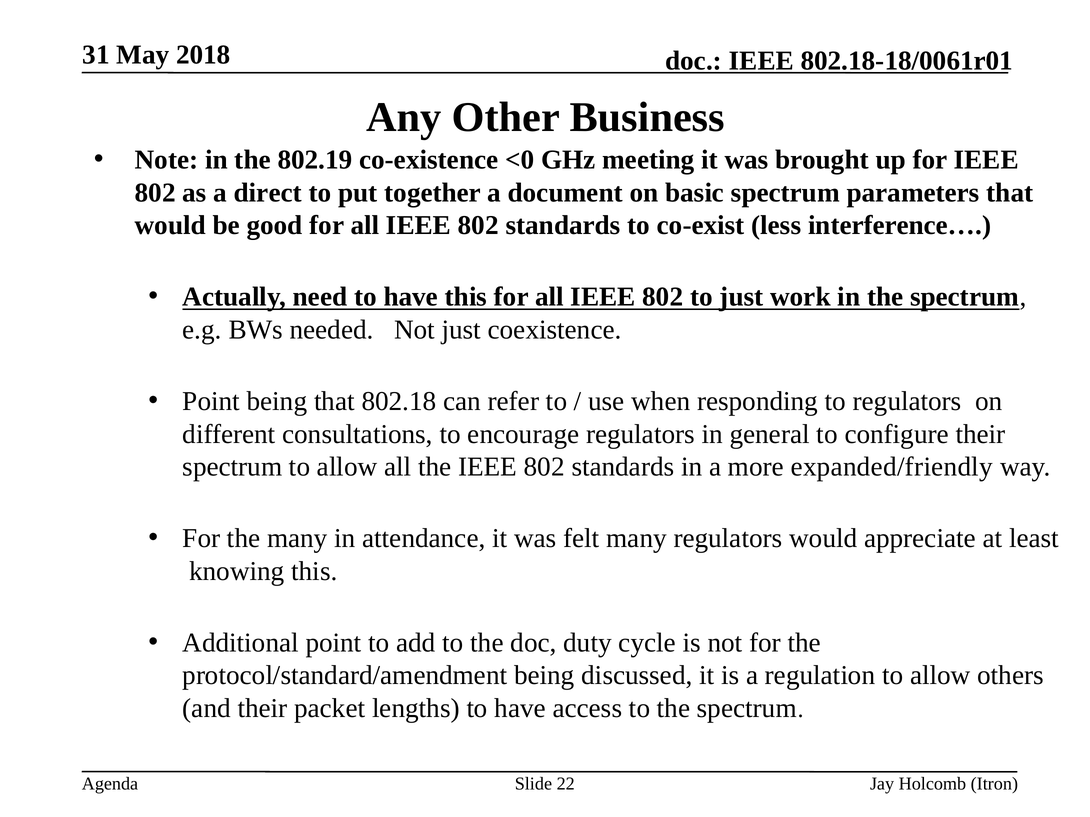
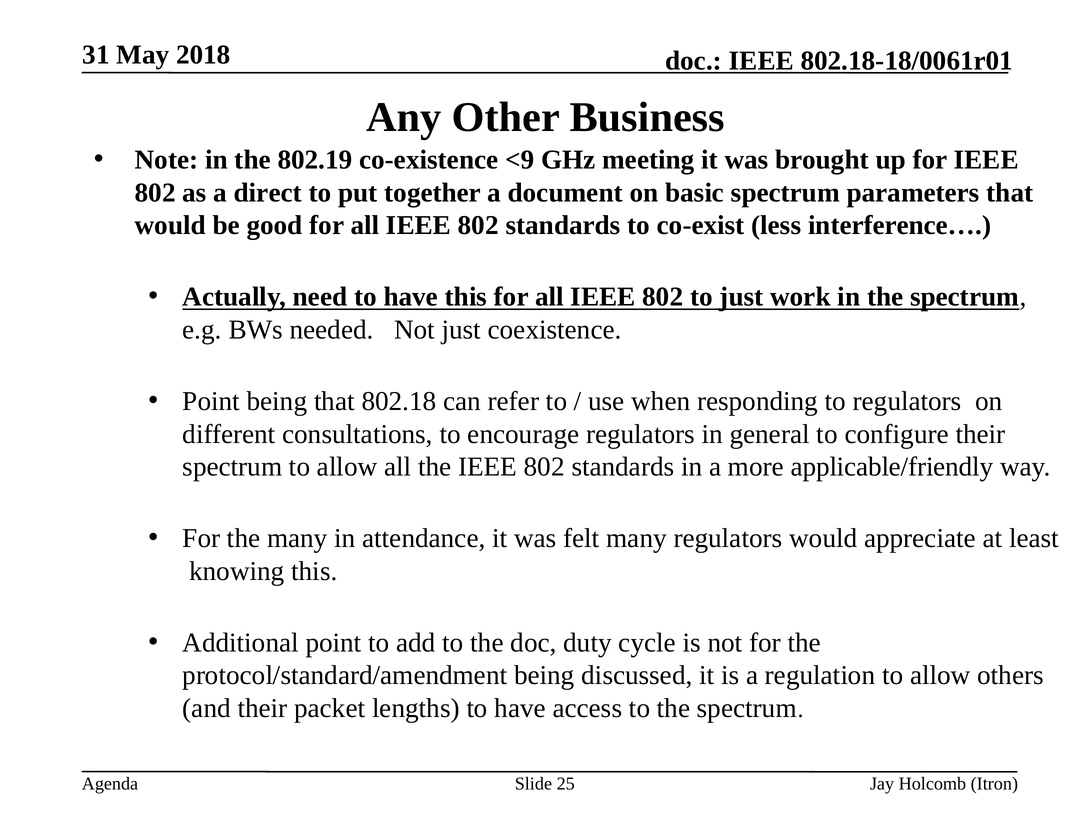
<0: <0 -> <9
expanded/friendly: expanded/friendly -> applicable/friendly
22: 22 -> 25
